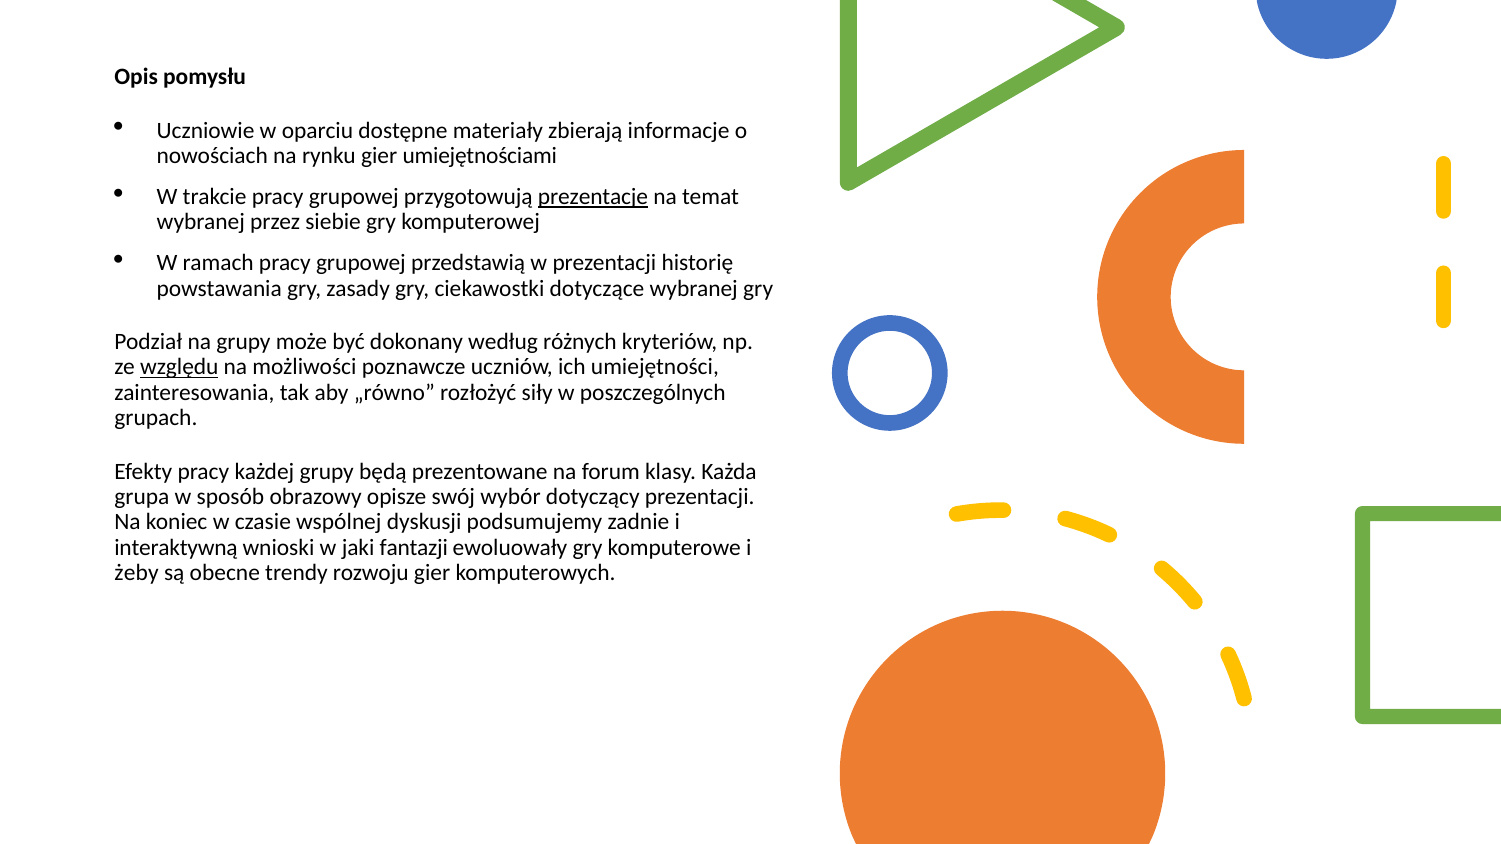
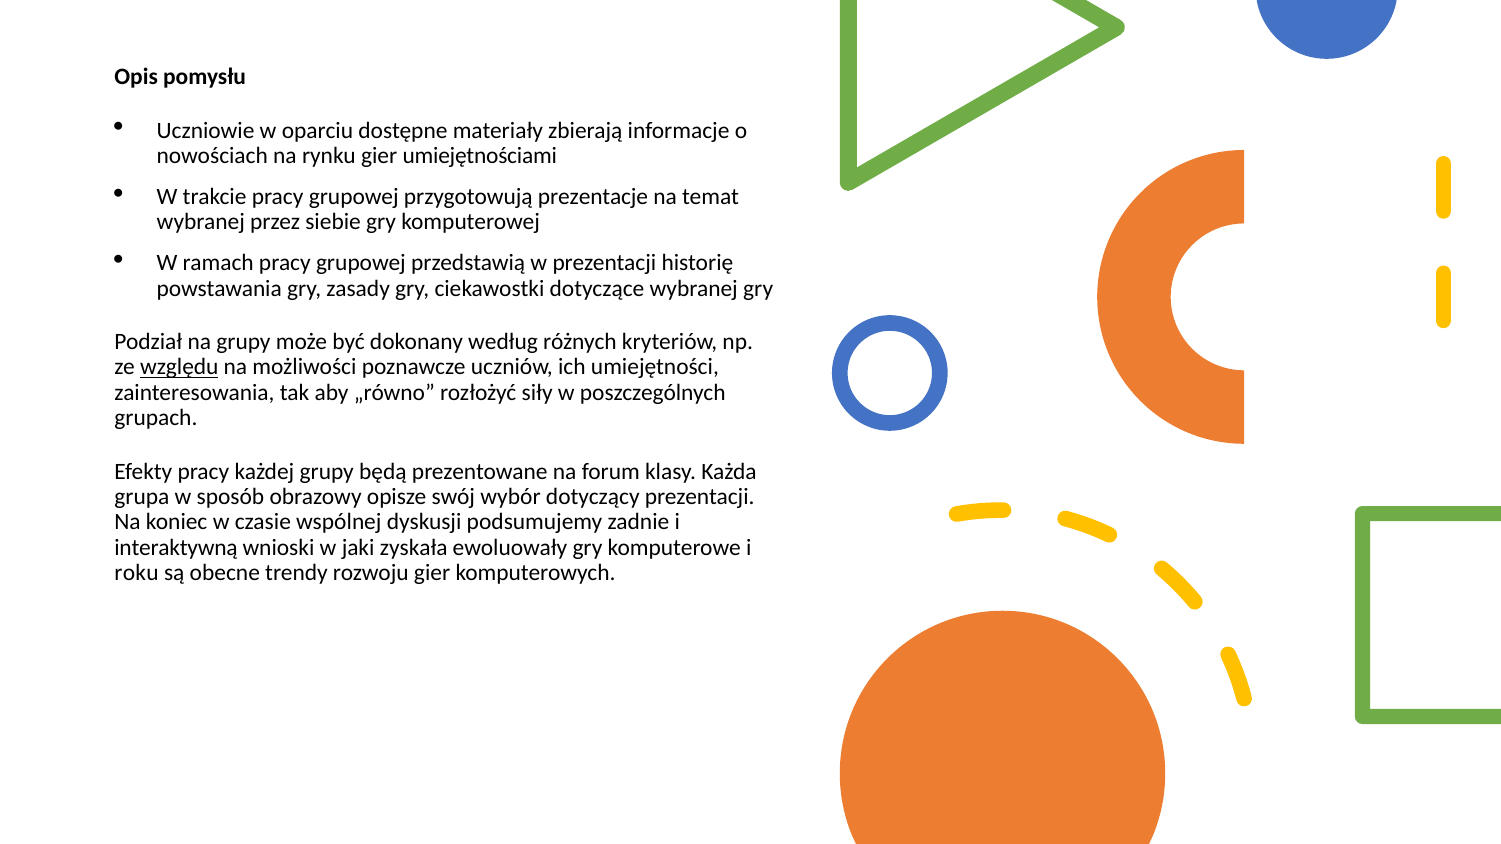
prezentacje underline: present -> none
fantazji: fantazji -> zyskała
żeby: żeby -> roku
